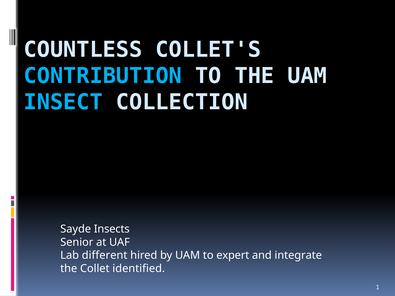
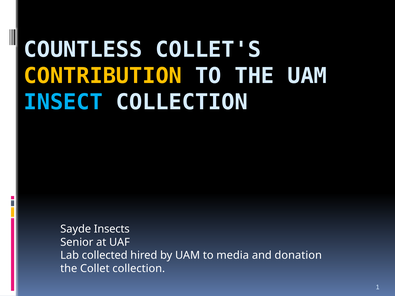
CONTRIBUTION colour: light blue -> yellow
different: different -> collected
expert: expert -> media
integrate: integrate -> donation
Collet identified: identified -> collection
